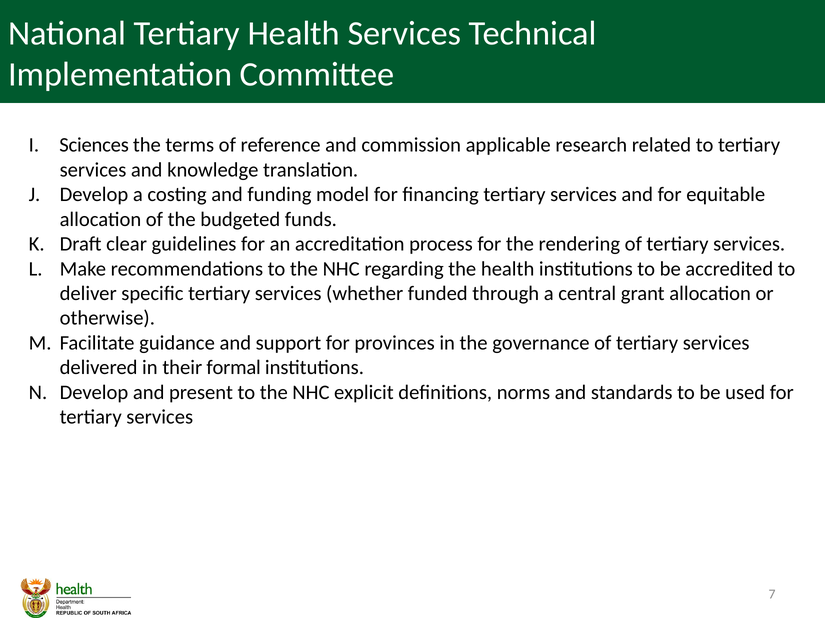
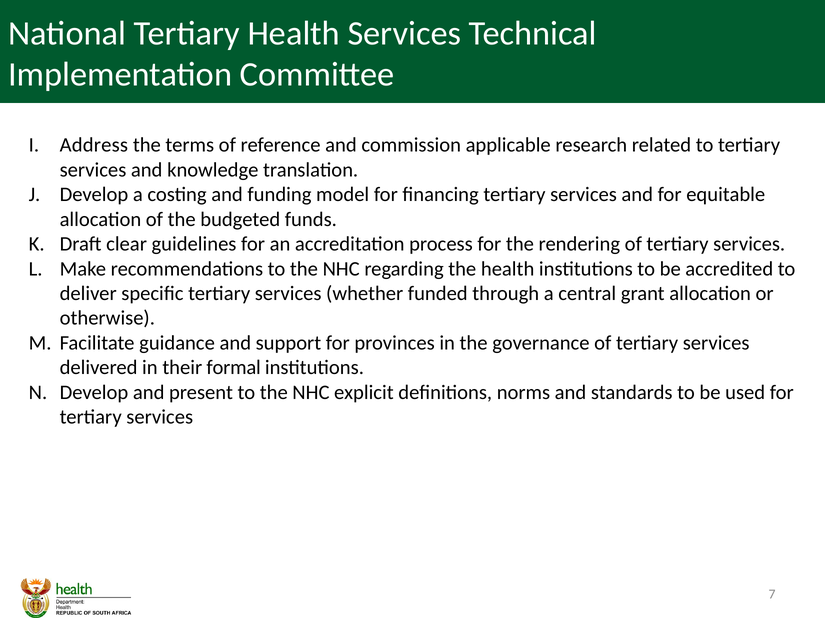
Sciences: Sciences -> Address
